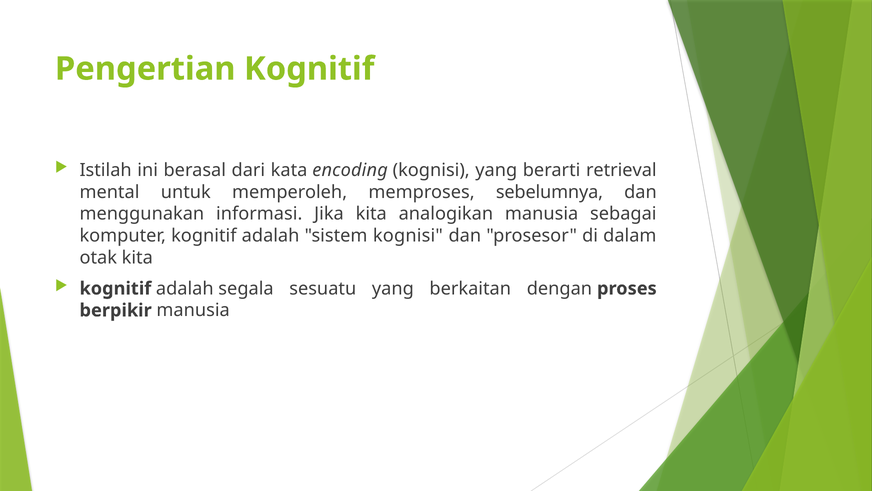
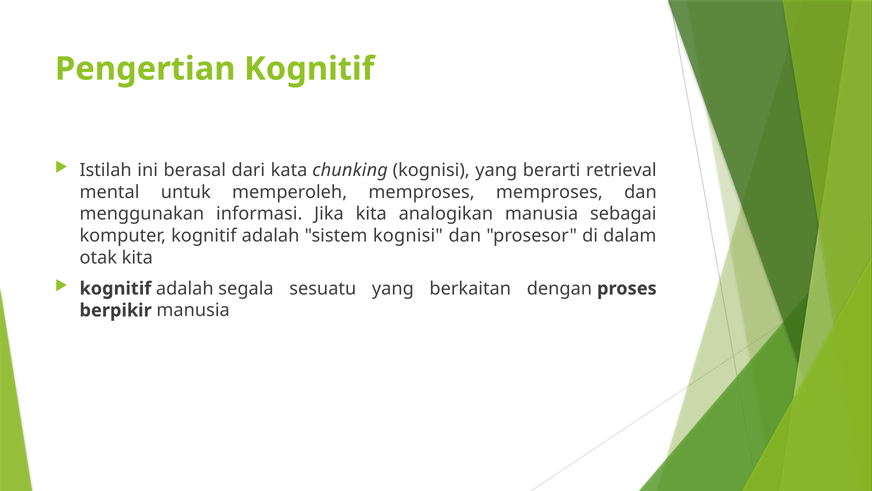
encoding: encoding -> chunking
memproses sebelumnya: sebelumnya -> memproses
